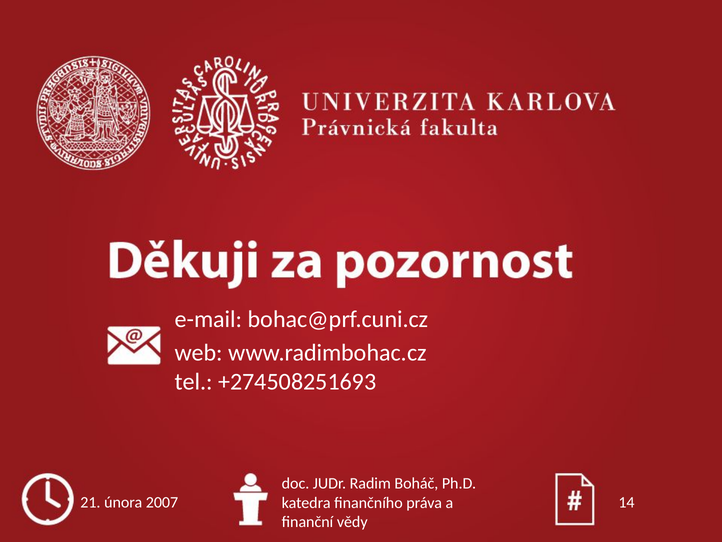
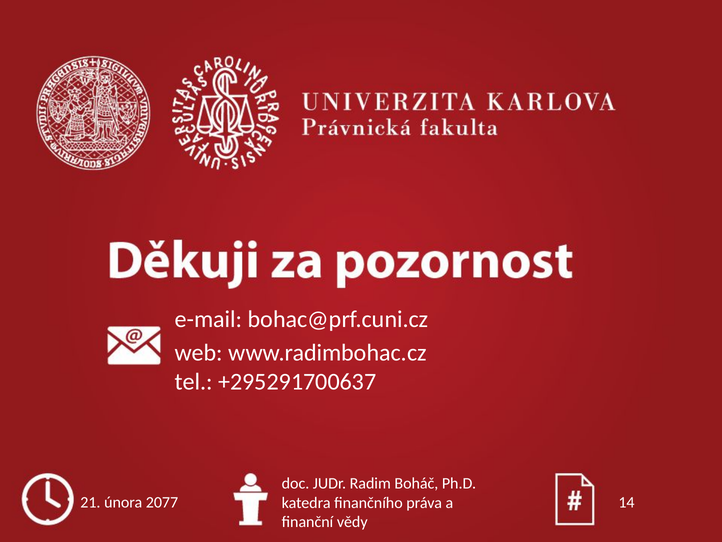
+274508251693: +274508251693 -> +295291700637
2007: 2007 -> 2077
